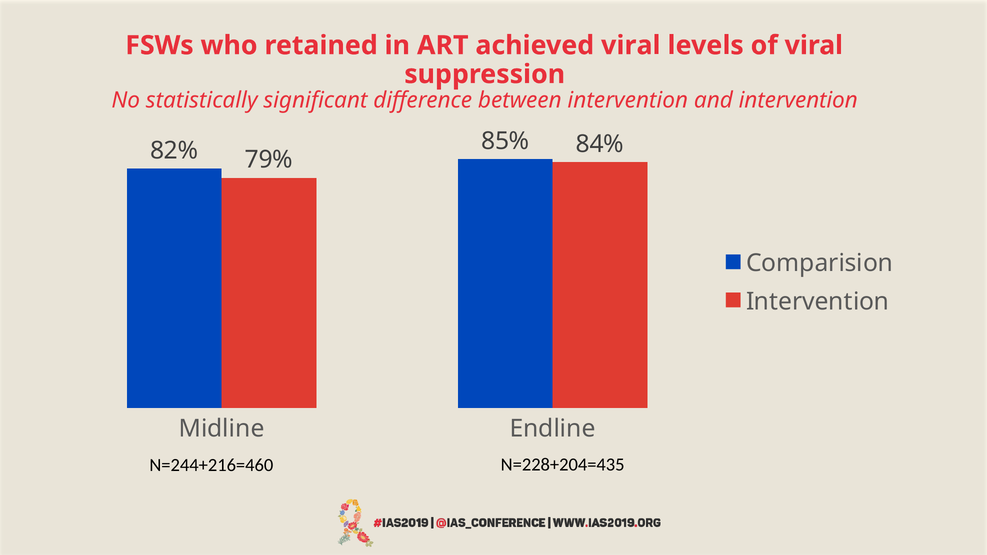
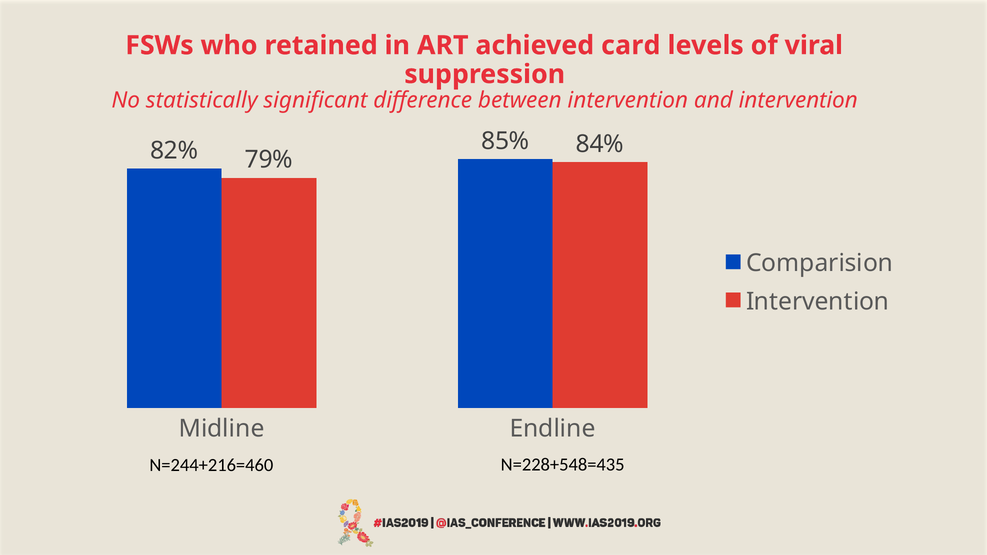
achieved viral: viral -> card
N=228+204=435: N=228+204=435 -> N=228+548=435
